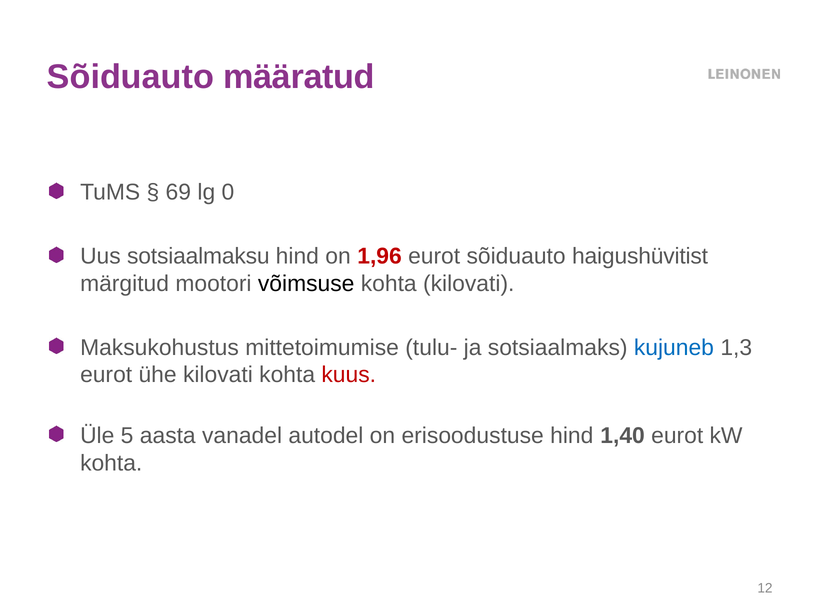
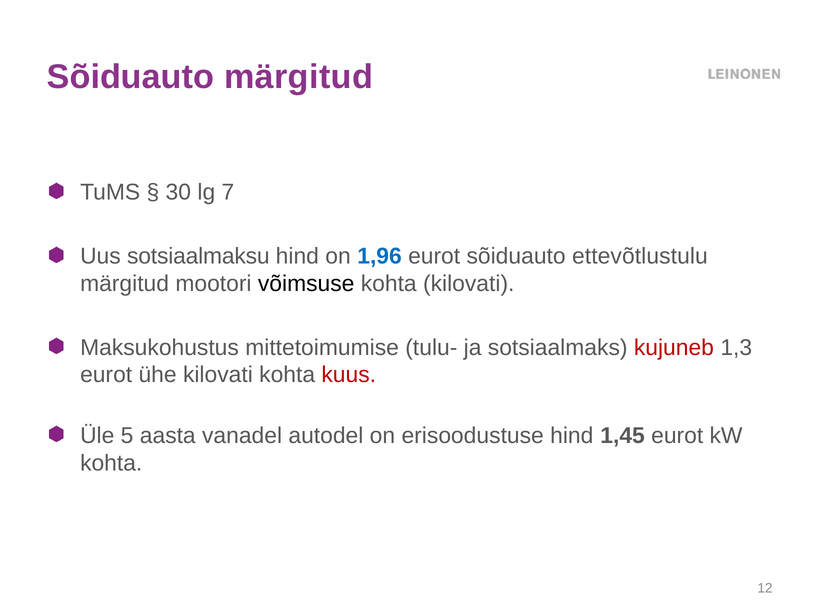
Sõiduauto määratud: määratud -> märgitud
69: 69 -> 30
0: 0 -> 7
1,96 colour: red -> blue
haigushüvitist: haigushüvitist -> ettevõtlustulu
kujuneb colour: blue -> red
1,40: 1,40 -> 1,45
